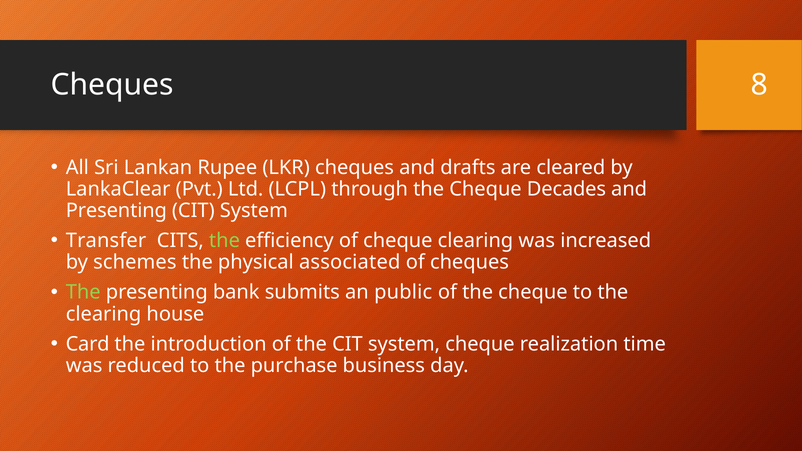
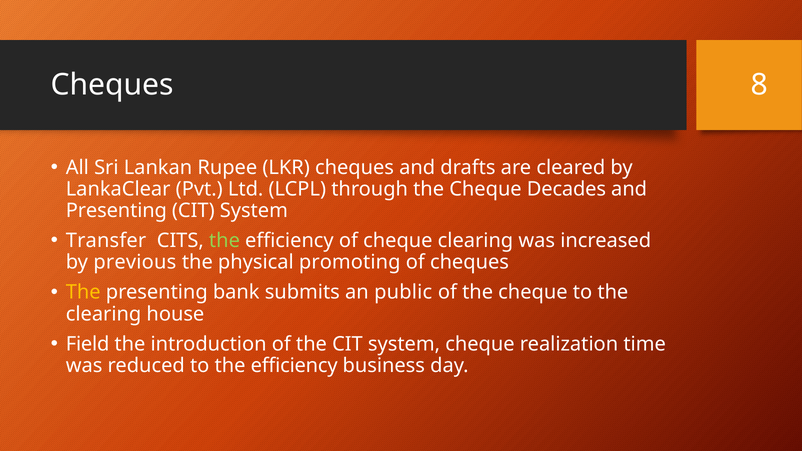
schemes: schemes -> previous
associated: associated -> promoting
The at (83, 292) colour: light green -> yellow
Card: Card -> Field
to the purchase: purchase -> efficiency
